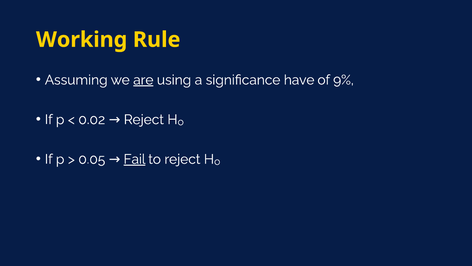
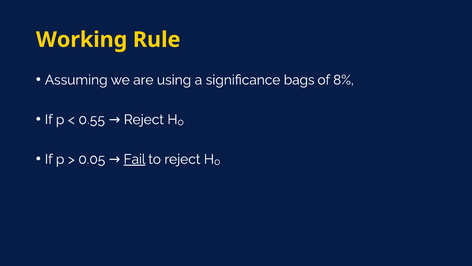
are underline: present -> none
have: have -> bags
9%: 9% -> 8%
0.02: 0.02 -> 0.55
